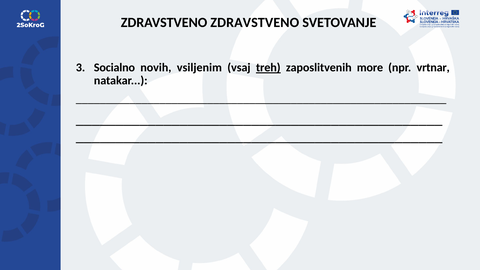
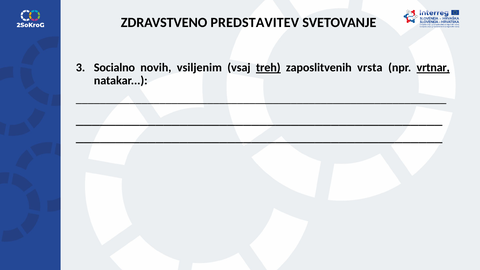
ZDRAVSTVENO ZDRAVSTVENO: ZDRAVSTVENO -> PREDSTAVITEV
more: more -> vrsta
vrtnar underline: none -> present
